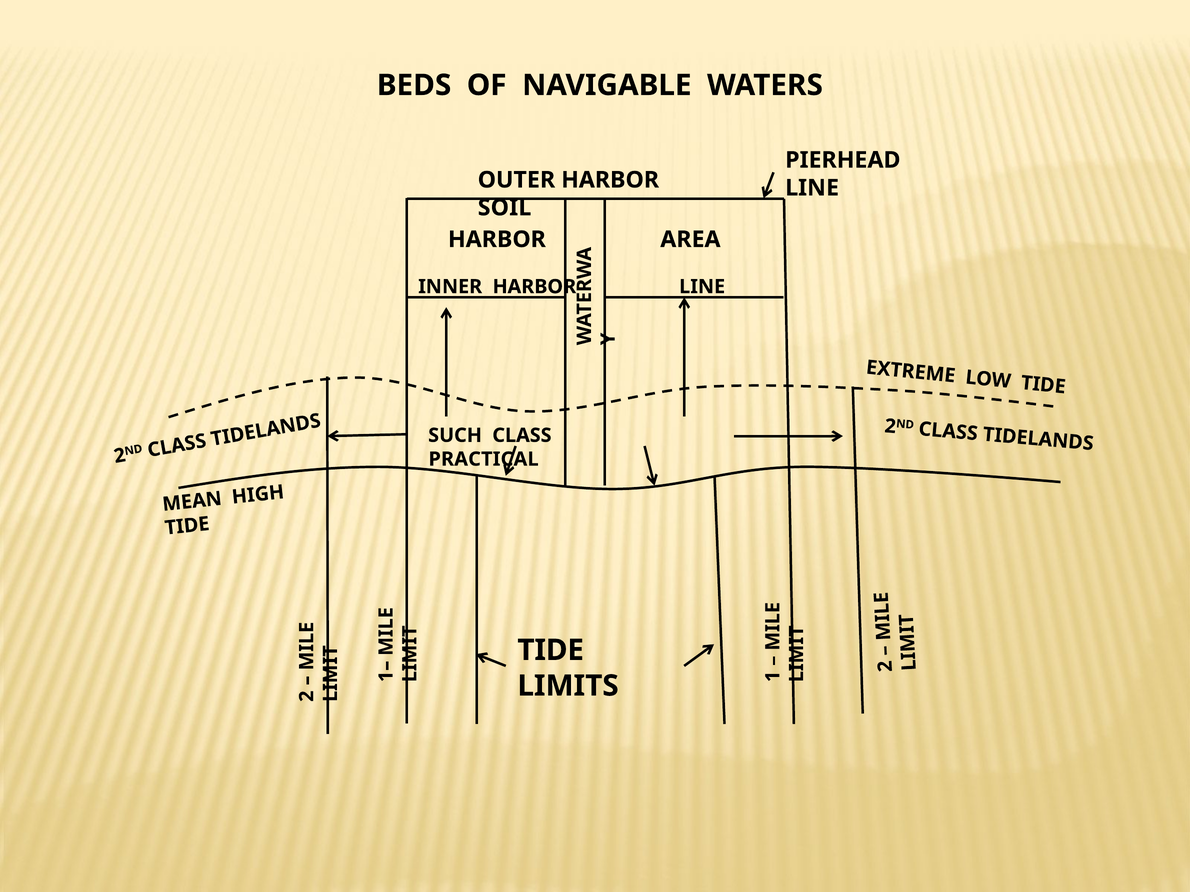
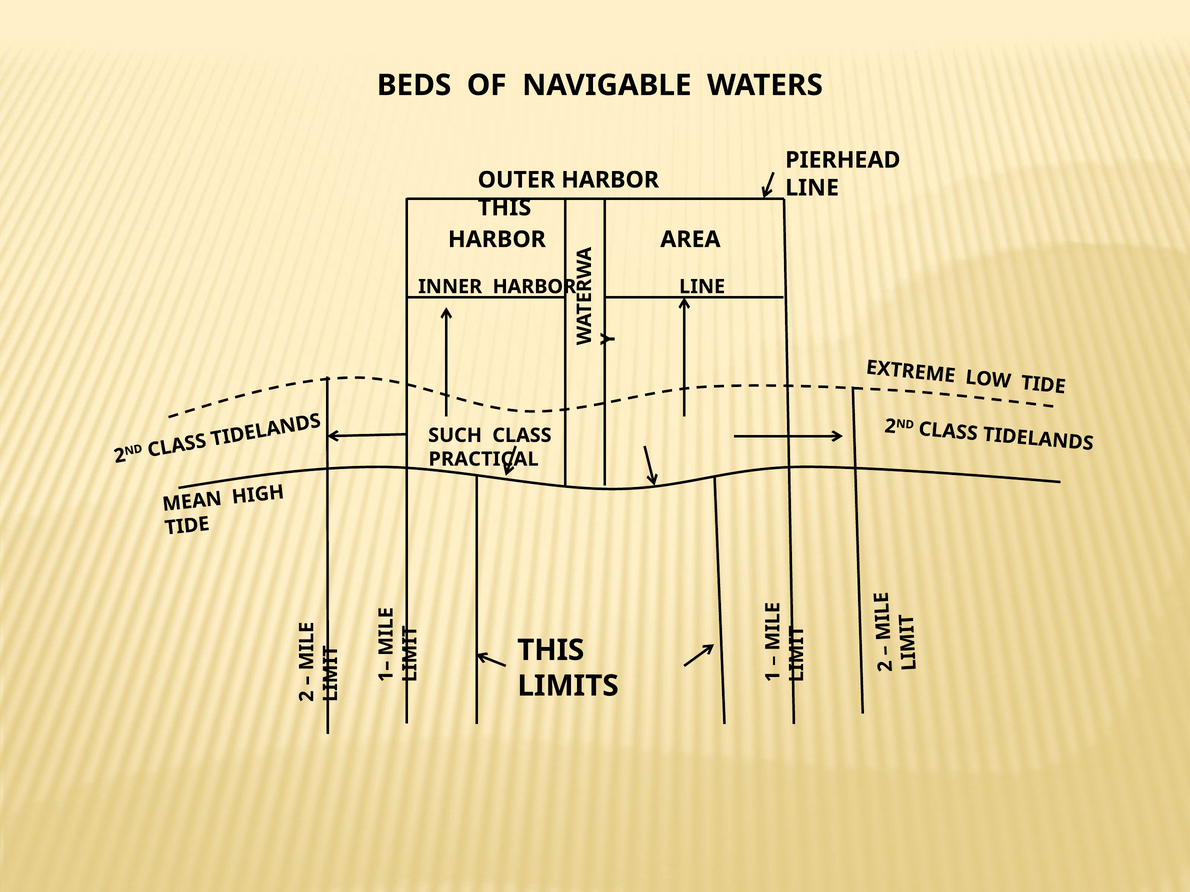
SOIL at (505, 208): SOIL -> THIS
TIDE at (551, 650): TIDE -> THIS
